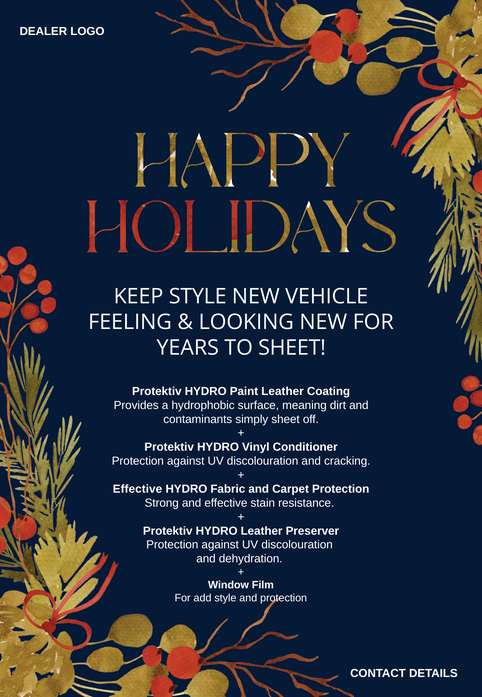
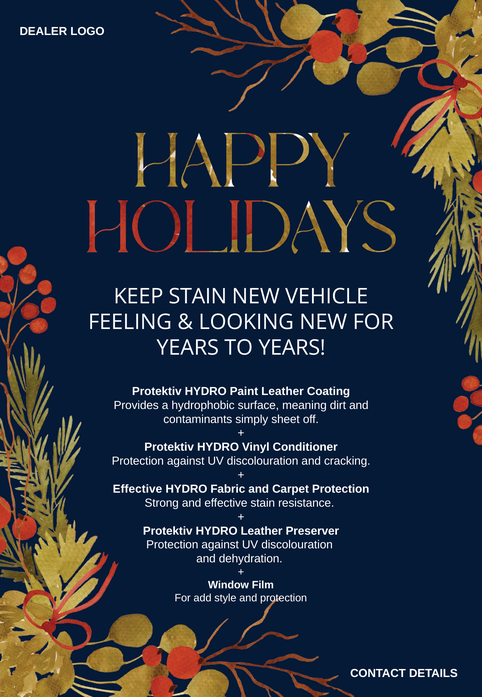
KEEP STYLE: STYLE -> STAIN
TO SHEET: SHEET -> YEARS
